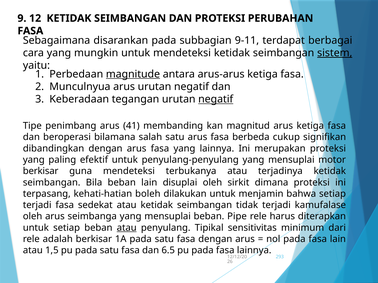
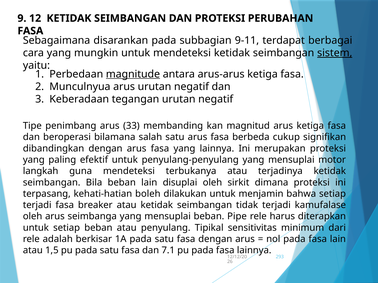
negatif at (216, 99) underline: present -> none
41: 41 -> 33
berkisar at (41, 171): berkisar -> langkah
sedekat: sedekat -> breaker
atau at (127, 228) underline: present -> none
6.5: 6.5 -> 7.1
